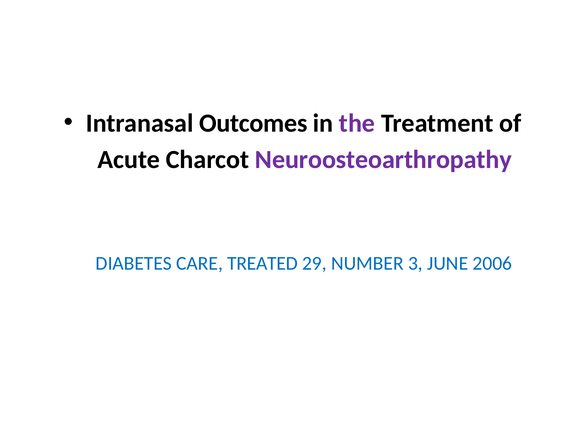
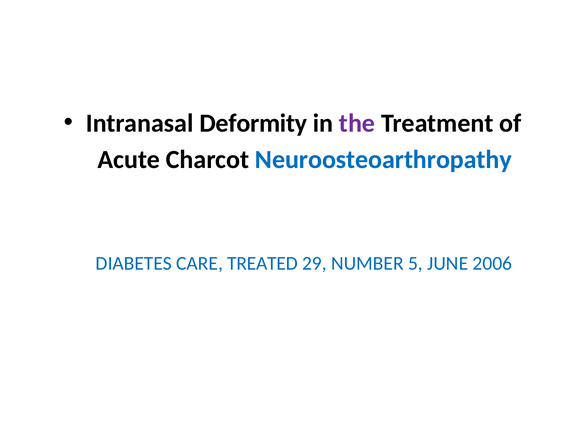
Outcomes: Outcomes -> Deformity
Neuroosteoarthropathy colour: purple -> blue
3: 3 -> 5
